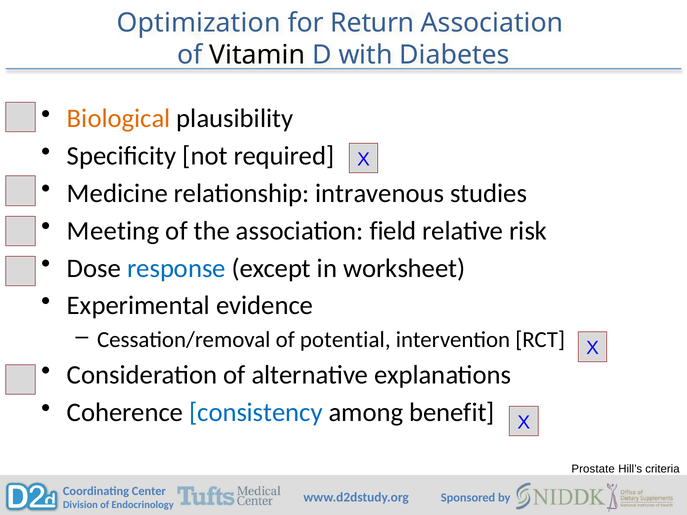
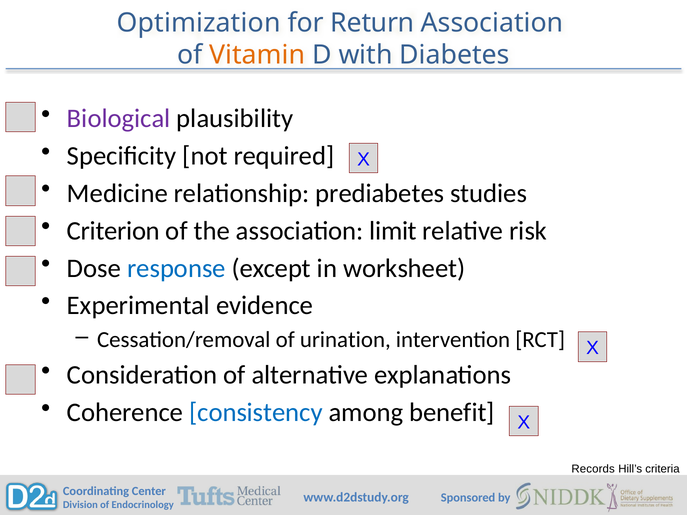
Vitamin colour: black -> orange
Biological colour: orange -> purple
intravenous: intravenous -> prediabetes
Meeting: Meeting -> Criterion
field: field -> limit
potential: potential -> urination
Prostate: Prostate -> Records
